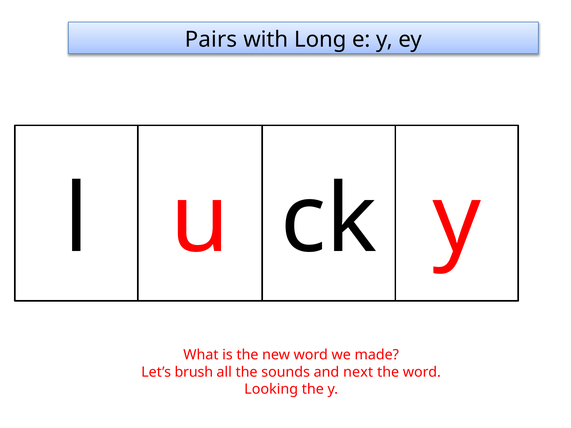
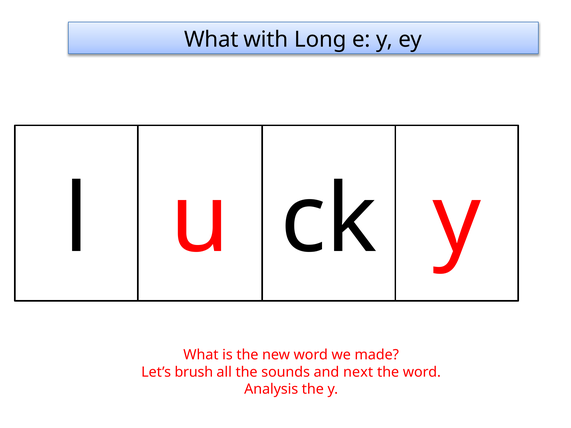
Pairs at (211, 39): Pairs -> What
Looking: Looking -> Analysis
